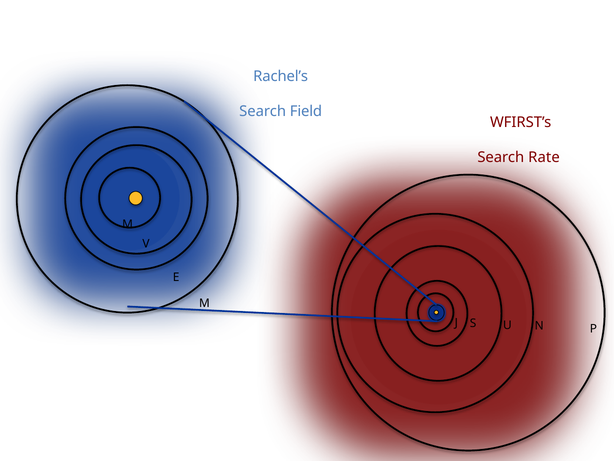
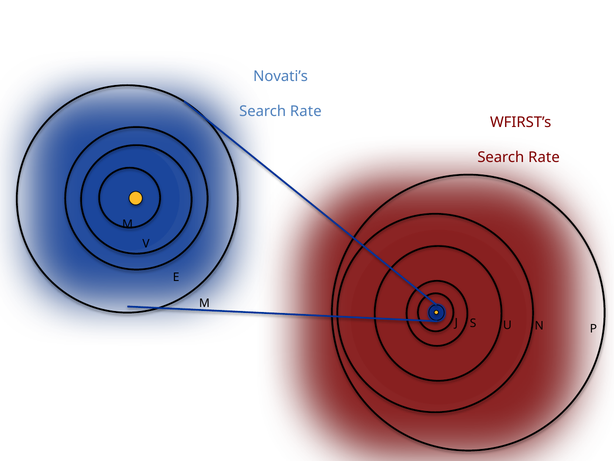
Rachel’s: Rachel’s -> Novati’s
Field at (306, 111): Field -> Rate
